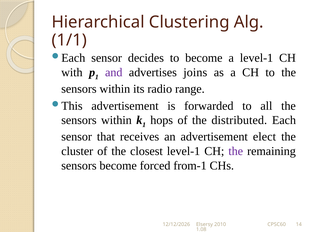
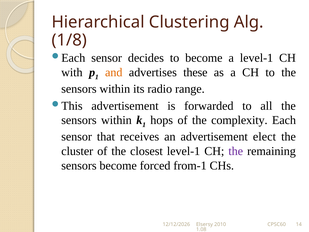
1/1: 1/1 -> 1/8
and colour: purple -> orange
joins: joins -> these
distributed: distributed -> complexity
